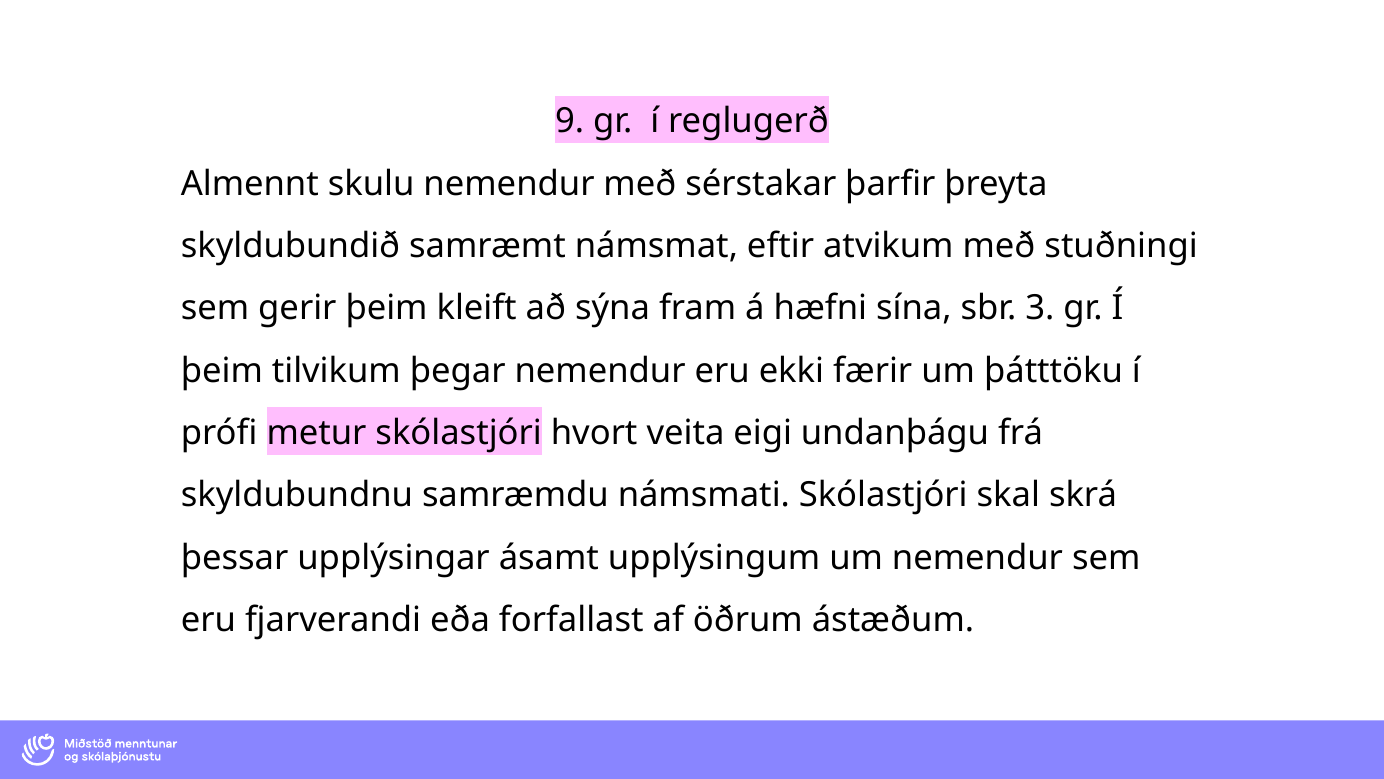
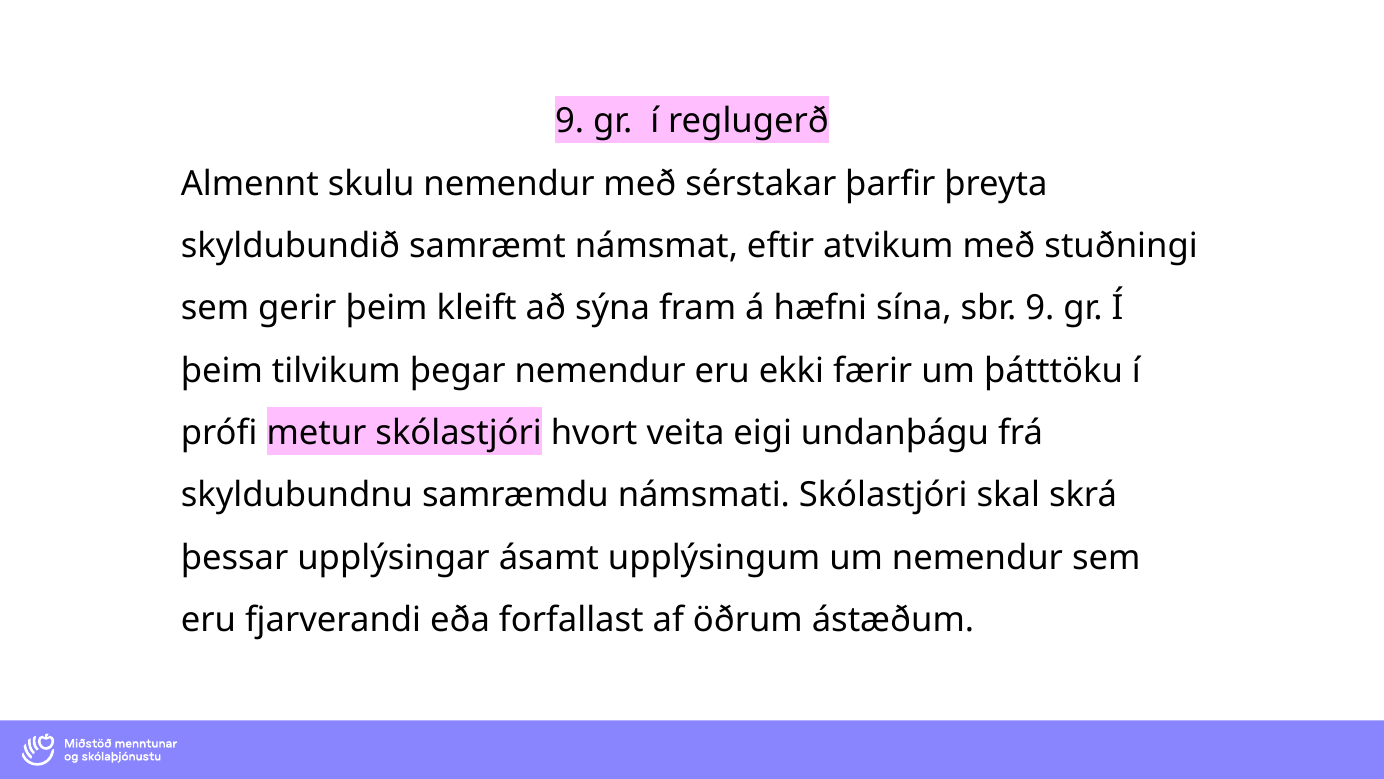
sbr 3: 3 -> 9
